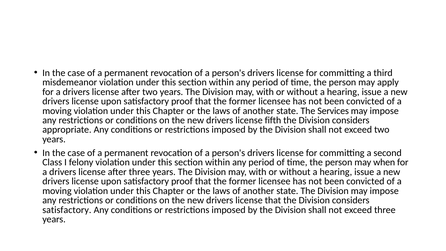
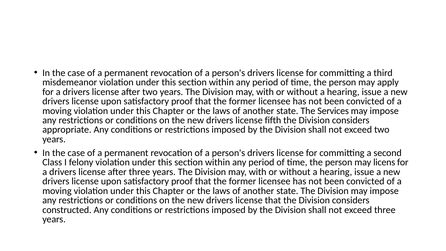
when: when -> licens
satisfactory at (67, 210): satisfactory -> constructed
